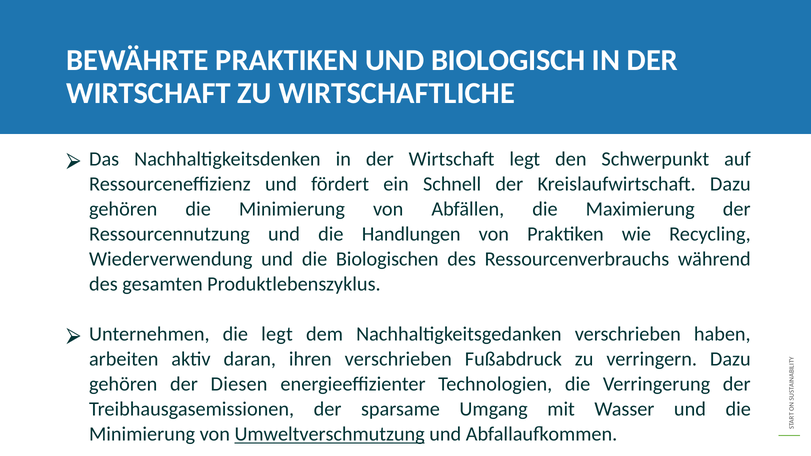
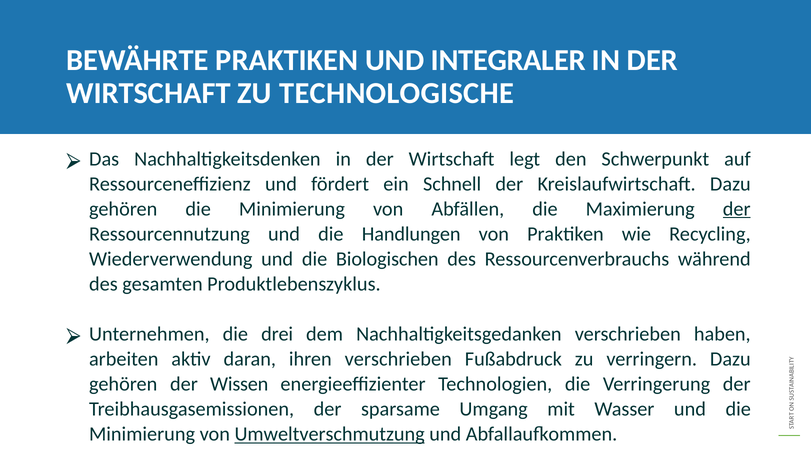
BIOLOGISCH: BIOLOGISCH -> INTEGRALER
WIRTSCHAFTLICHE: WIRTSCHAFTLICHE -> TECHNOLOGISCHE
der at (737, 209) underline: none -> present
die legt: legt -> drei
Diesen: Diesen -> Wissen
